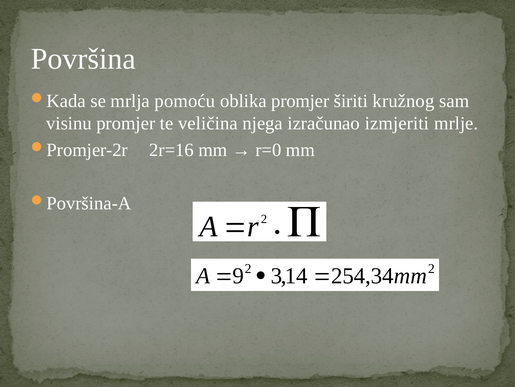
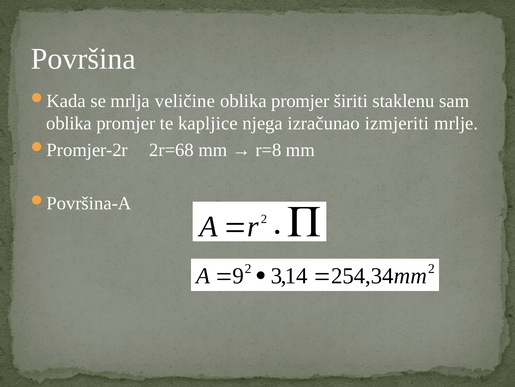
pomoću: pomoću -> veličine
kružnog: kružnog -> staklenu
visinu at (69, 123): visinu -> oblika
veličina: veličina -> kapljice
2r=16: 2r=16 -> 2r=68
r=0: r=0 -> r=8
